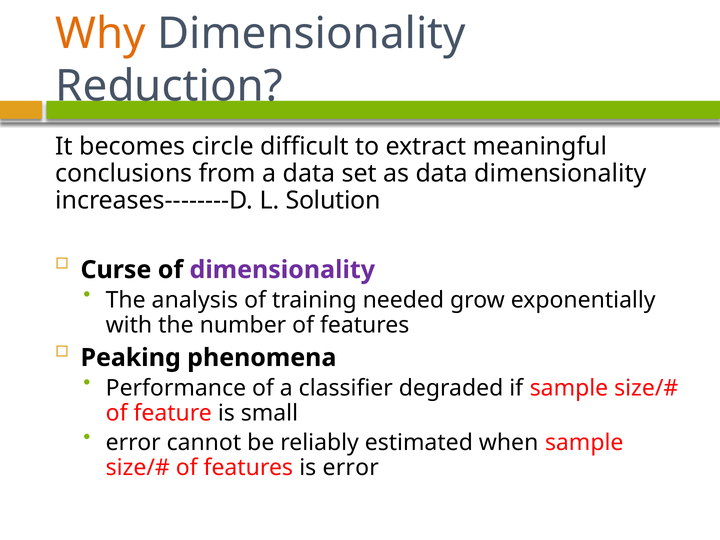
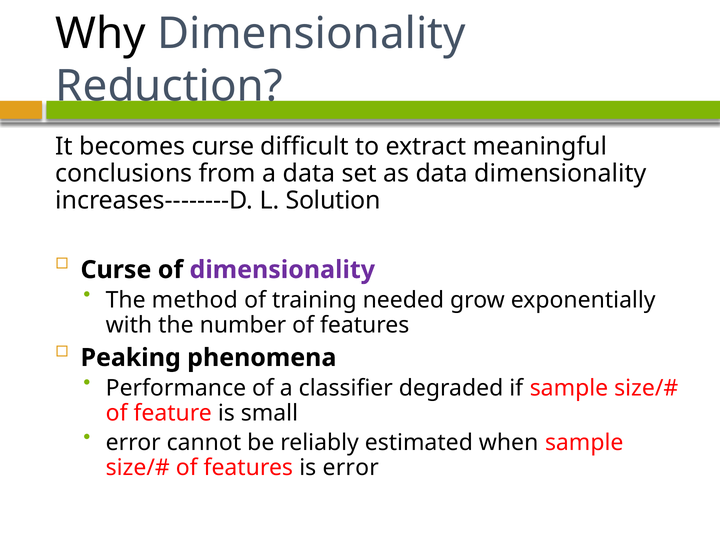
Why colour: orange -> black
becomes circle: circle -> curse
analysis: analysis -> method
